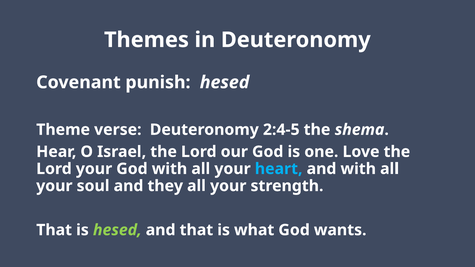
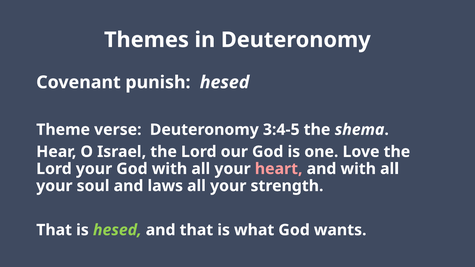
2:4-5: 2:4-5 -> 3:4-5
heart colour: light blue -> pink
they: they -> laws
